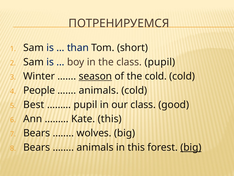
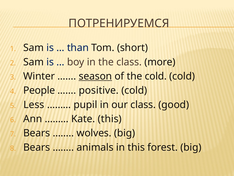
class pupil: pupil -> more
animals at (99, 90): animals -> positive
Best: Best -> Less
big at (191, 147) underline: present -> none
